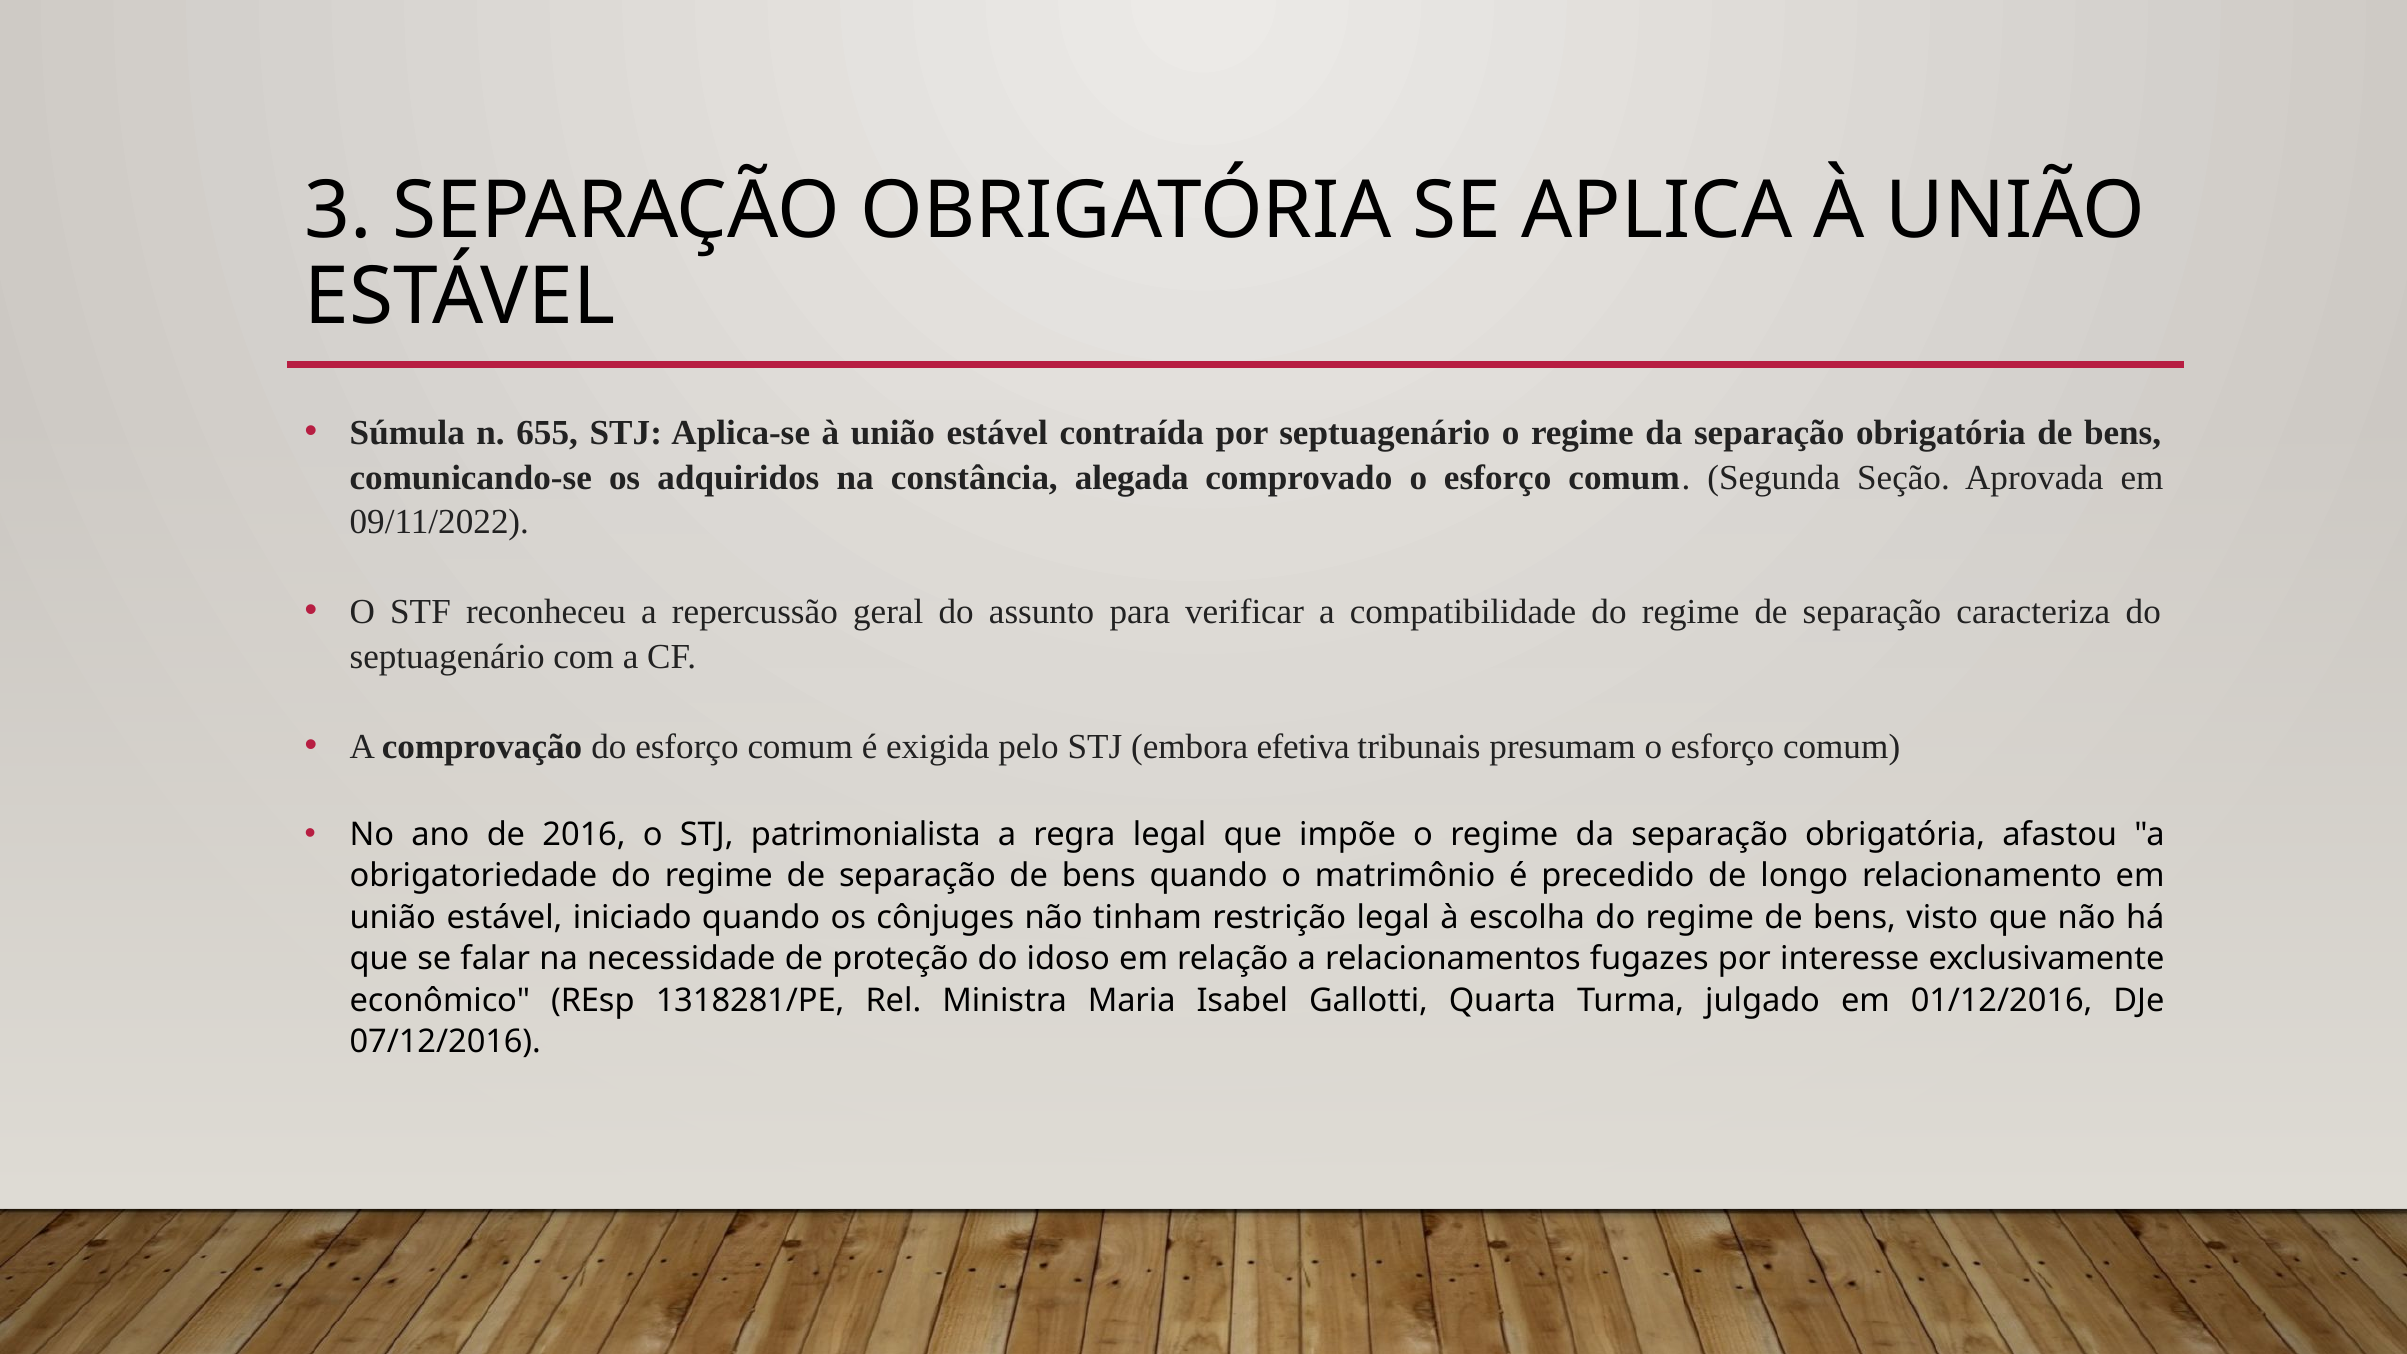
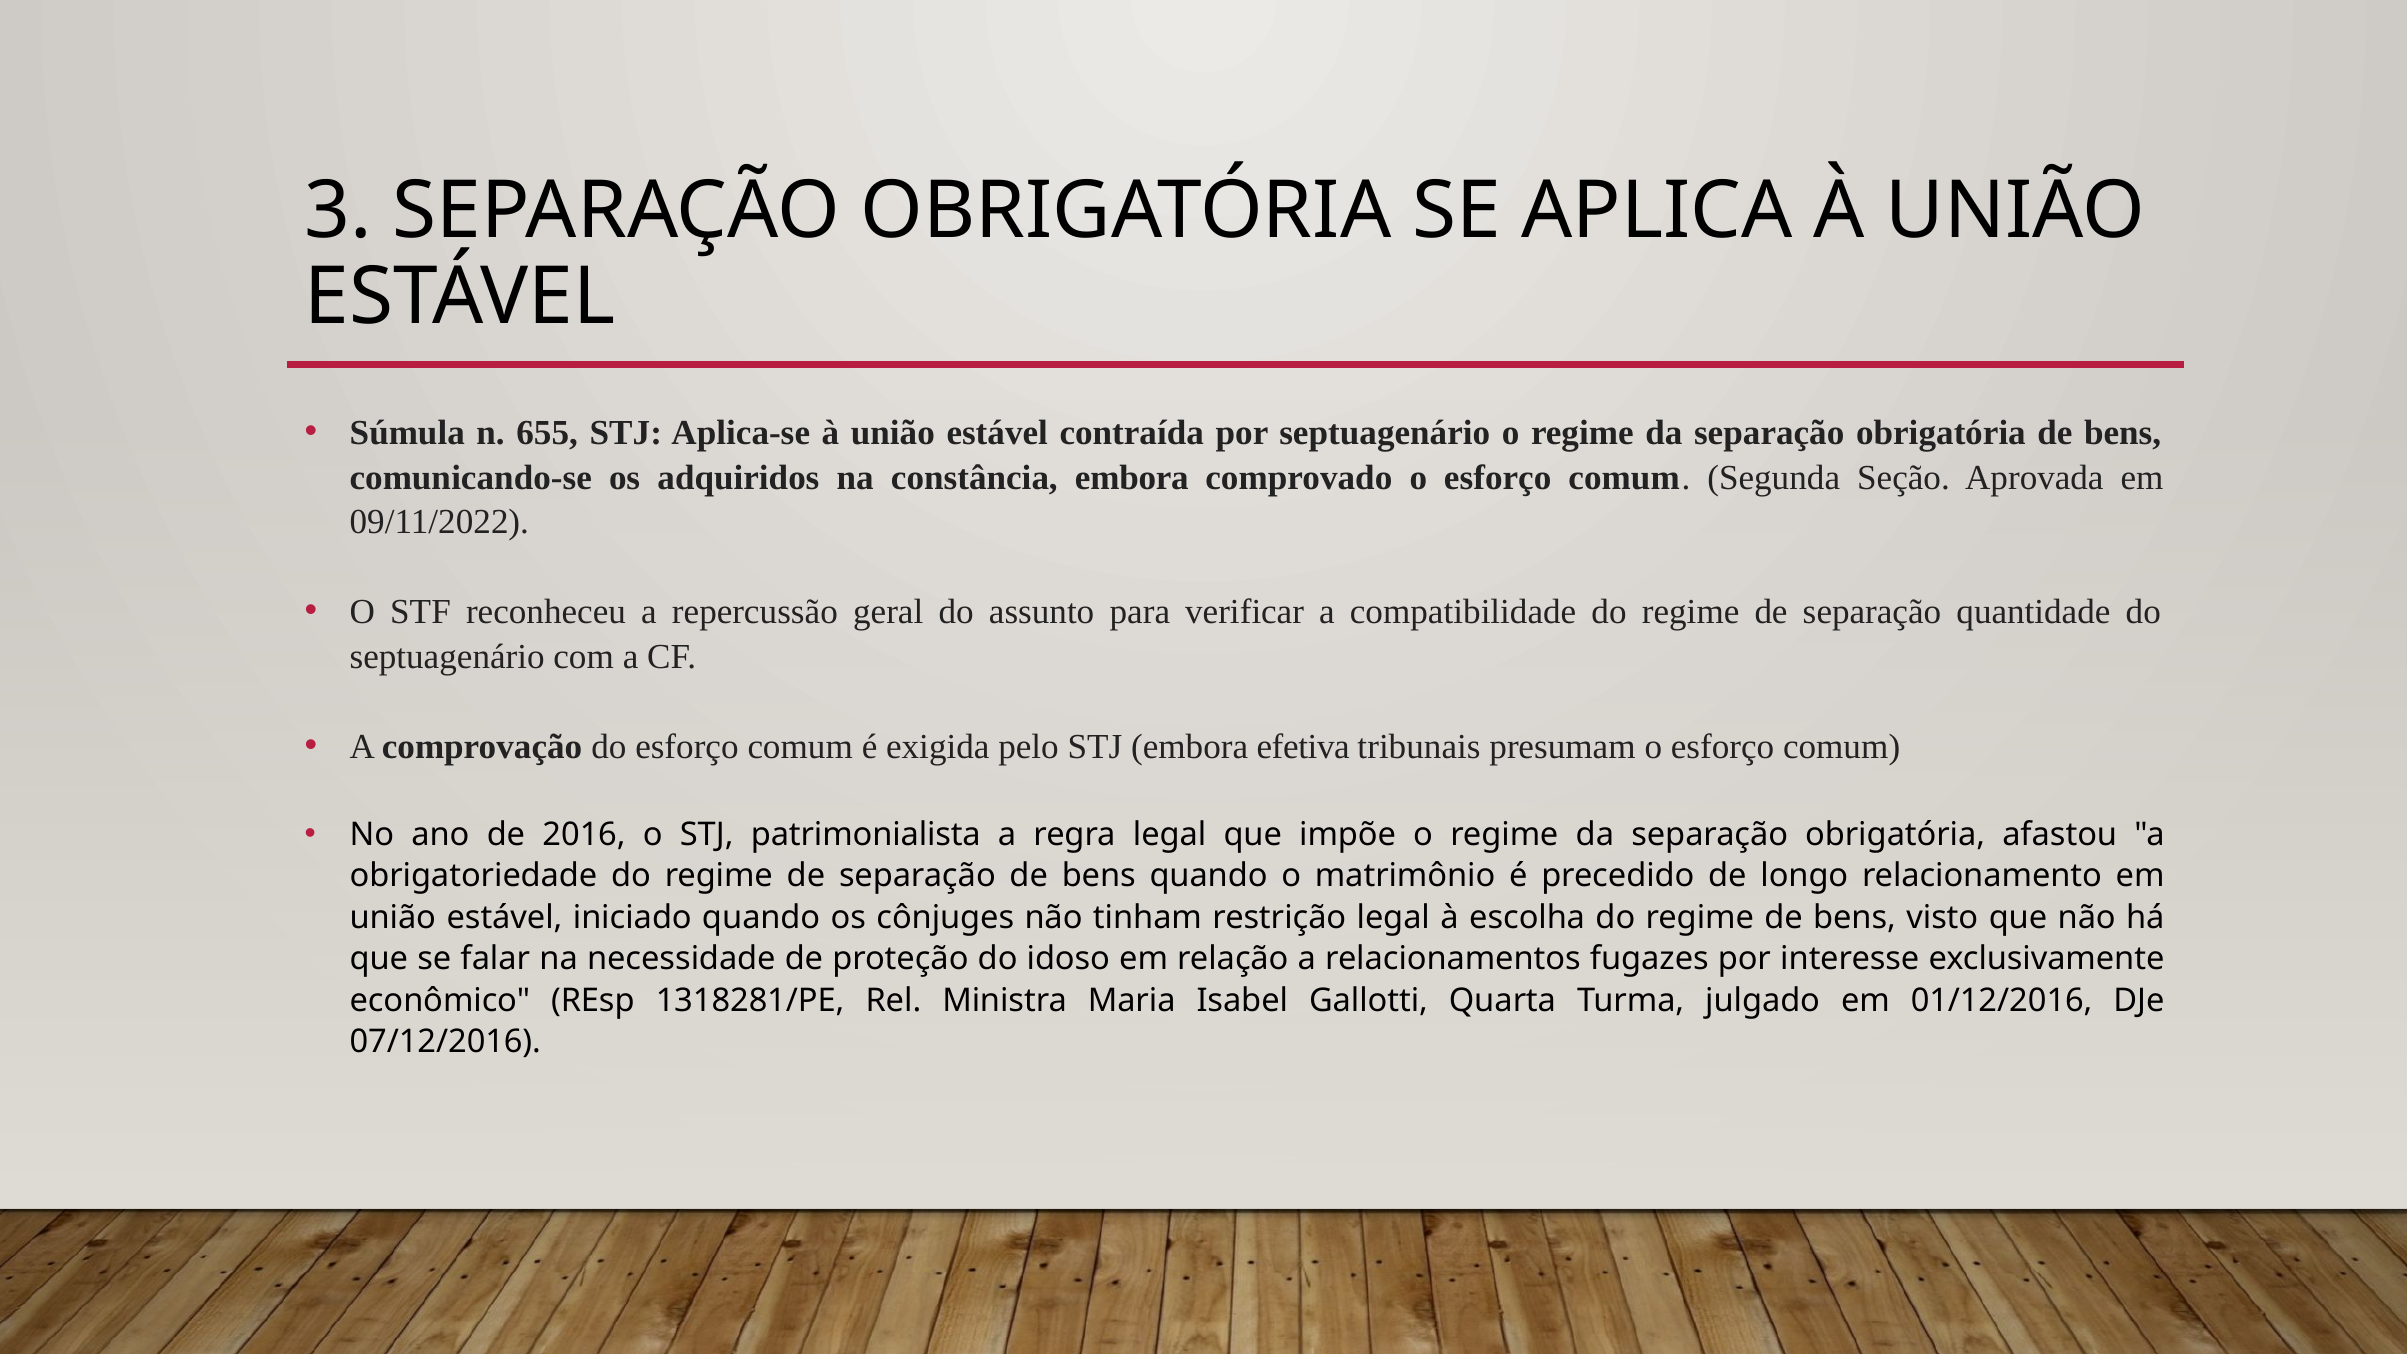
constância alegada: alegada -> embora
caracteriza: caracteriza -> quantidade
